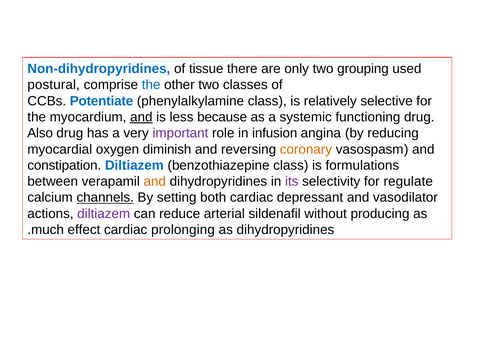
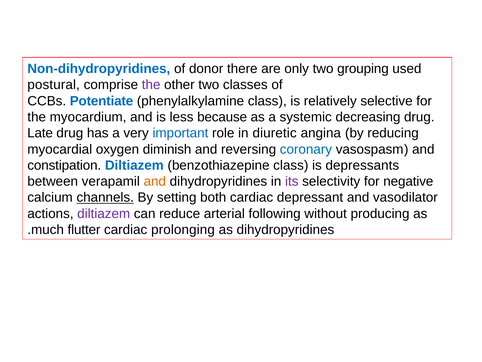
tissue: tissue -> donor
the at (151, 85) colour: blue -> purple
and at (141, 117) underline: present -> none
functioning: functioning -> decreasing
Also: Also -> Late
important colour: purple -> blue
infusion: infusion -> diuretic
coronary colour: orange -> blue
formulations: formulations -> depressants
regulate: regulate -> negative
sildenafil: sildenafil -> following
effect: effect -> flutter
